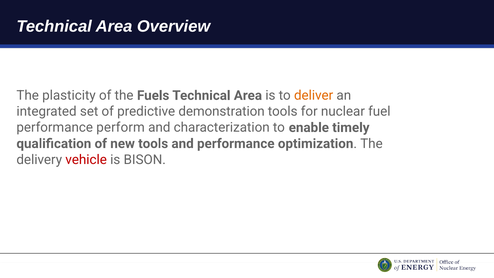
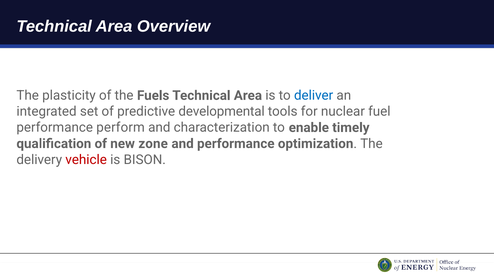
deliver colour: orange -> blue
demonstration: demonstration -> developmental
new tools: tools -> zone
